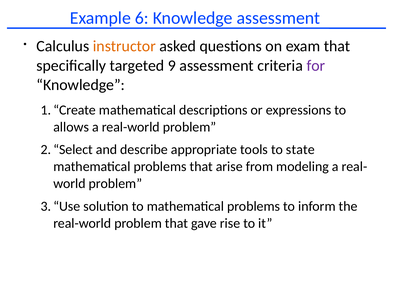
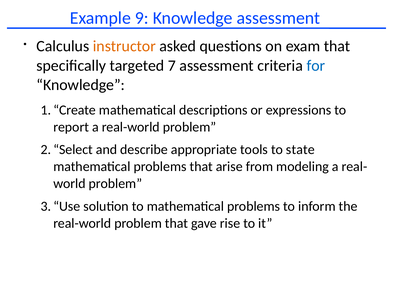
6: 6 -> 9
9: 9 -> 7
for colour: purple -> blue
allows: allows -> report
